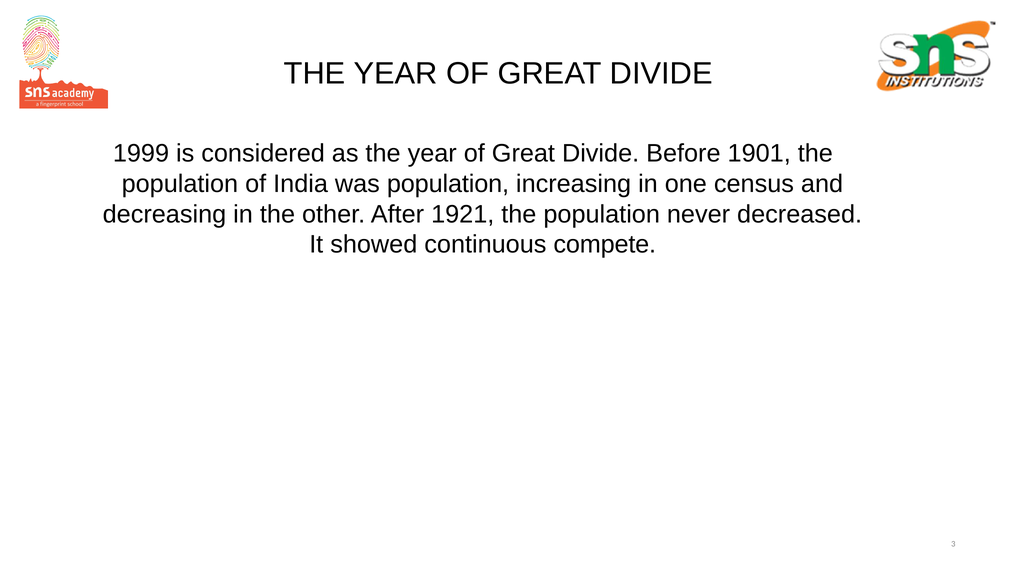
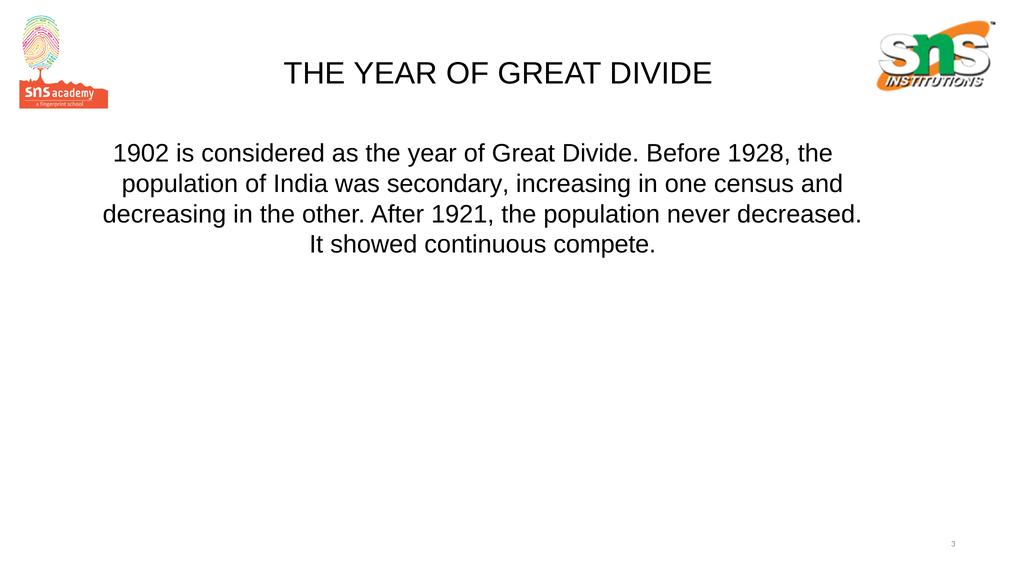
1999: 1999 -> 1902
1901: 1901 -> 1928
was population: population -> secondary
